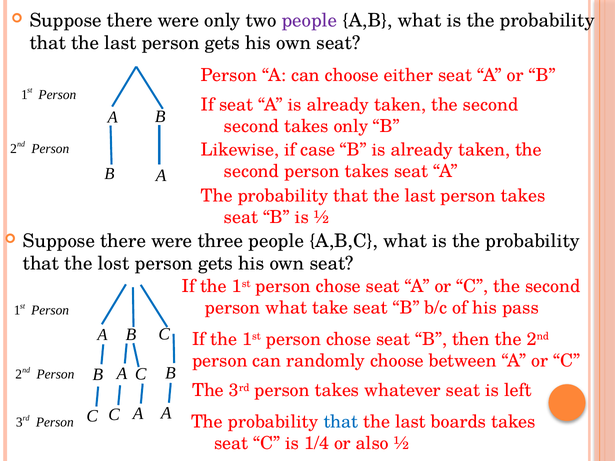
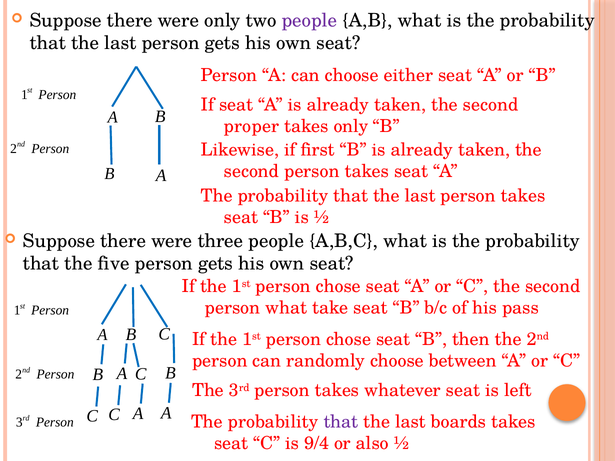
second at (252, 126): second -> proper
case: case -> first
lost: lost -> five
that at (341, 422) colour: blue -> purple
1/4: 1/4 -> 9/4
